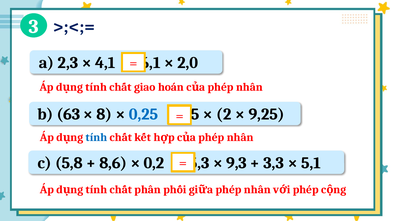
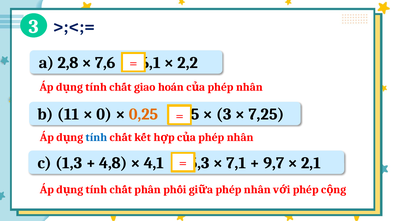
2,3: 2,3 -> 2,8
4,1: 4,1 -> 7,6
2,0: 2,0 -> 2,2
63: 63 -> 11
8: 8 -> 0
0,25 colour: blue -> orange
2 at (224, 114): 2 -> 3
9,25: 9,25 -> 7,25
5,8: 5,8 -> 1,3
8,6: 8,6 -> 4,8
0,2: 0,2 -> 4,1
9,3: 9,3 -> 7,1
3,3: 3,3 -> 9,7
5,1: 5,1 -> 2,1
